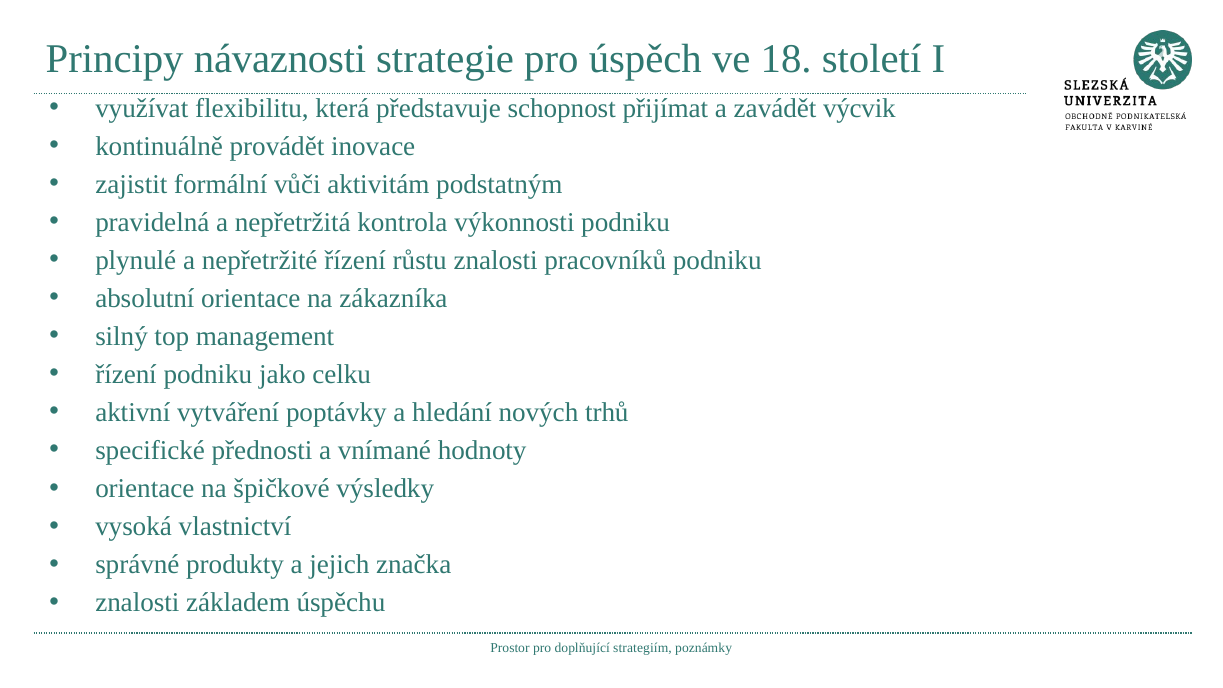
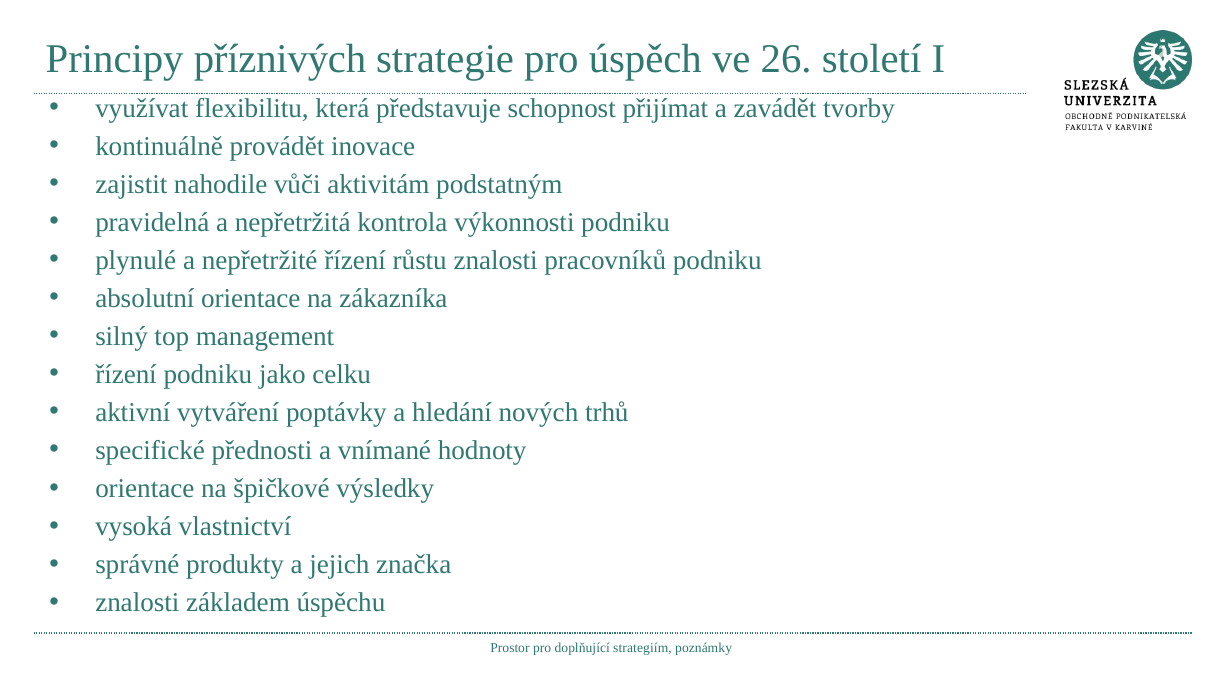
návaznosti: návaznosti -> příznivých
18: 18 -> 26
výcvik: výcvik -> tvorby
formální: formální -> nahodile
